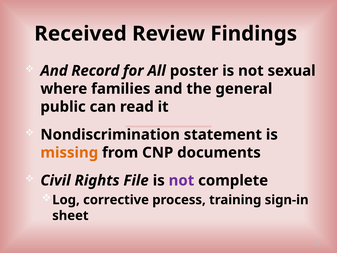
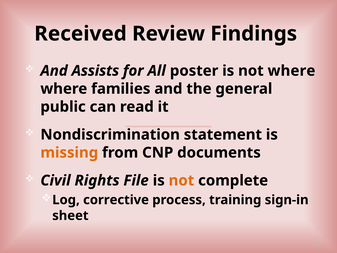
Record: Record -> Assists
not sexual: sexual -> where
not at (181, 180) colour: purple -> orange
